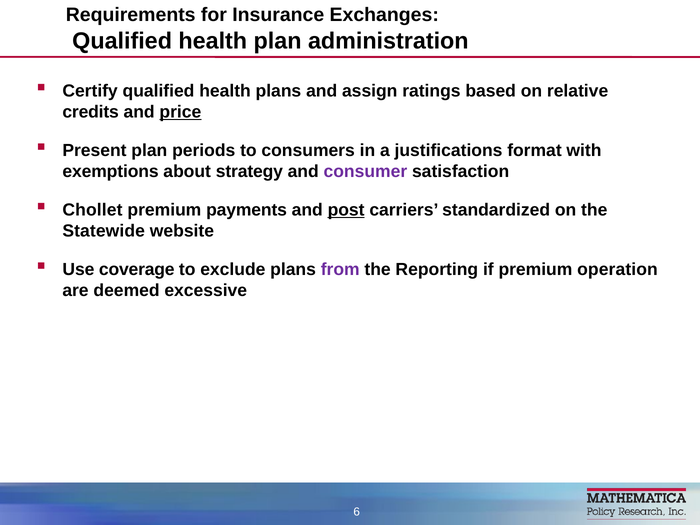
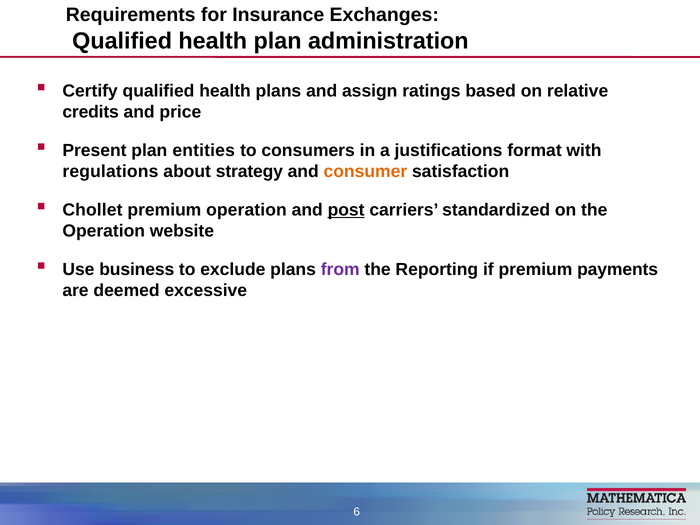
price underline: present -> none
periods: periods -> entities
exemptions: exemptions -> regulations
consumer colour: purple -> orange
premium payments: payments -> operation
Statewide at (104, 231): Statewide -> Operation
coverage: coverage -> business
operation: operation -> payments
